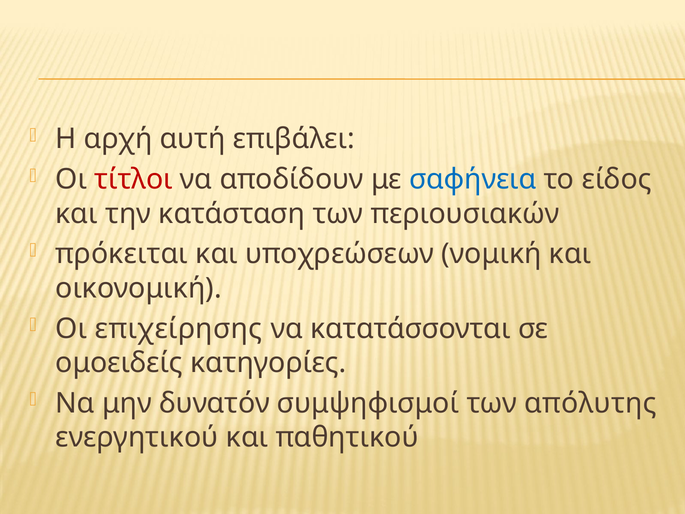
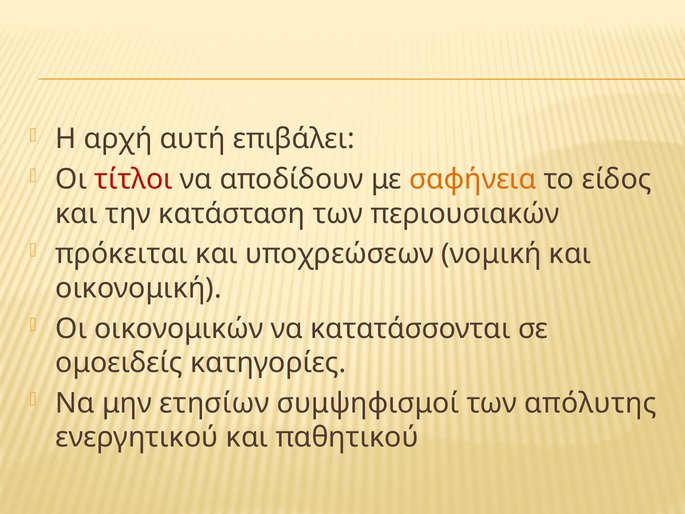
σαφήνεια colour: blue -> orange
επιχείρησης: επιχείρησης -> οικονομικών
δυνατόν: δυνατόν -> ετησίων
